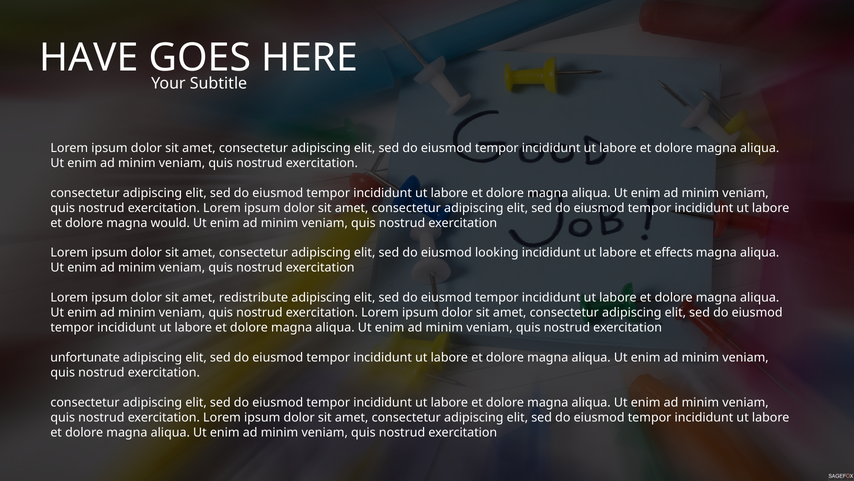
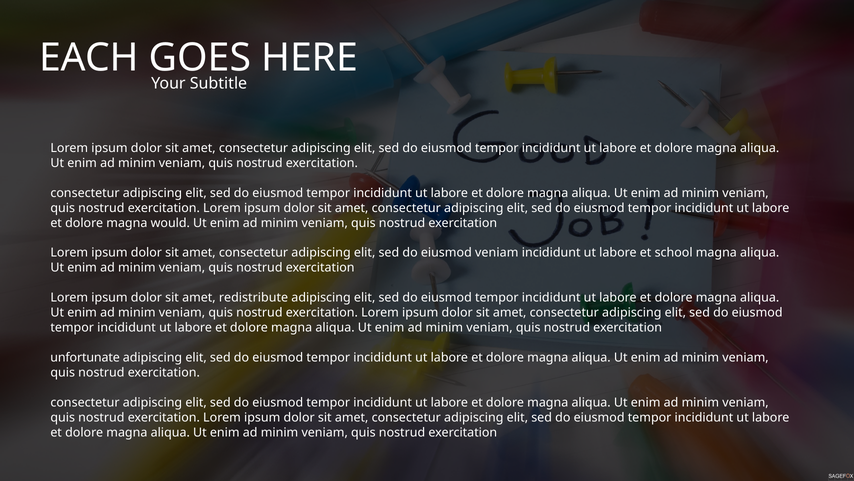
HAVE: HAVE -> EACH
eiusmod looking: looking -> veniam
effects: effects -> school
